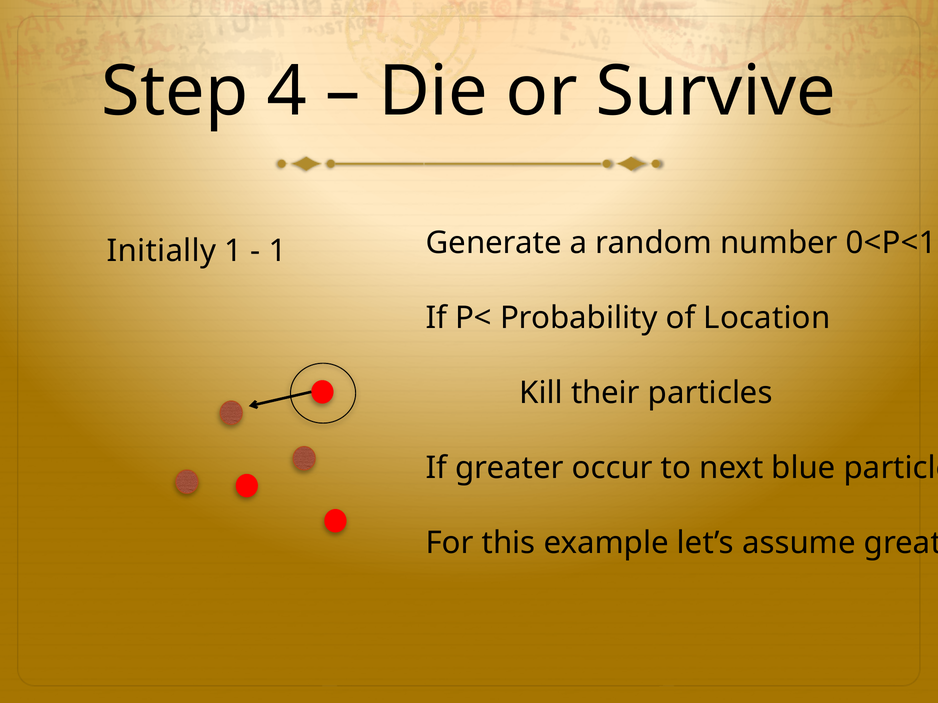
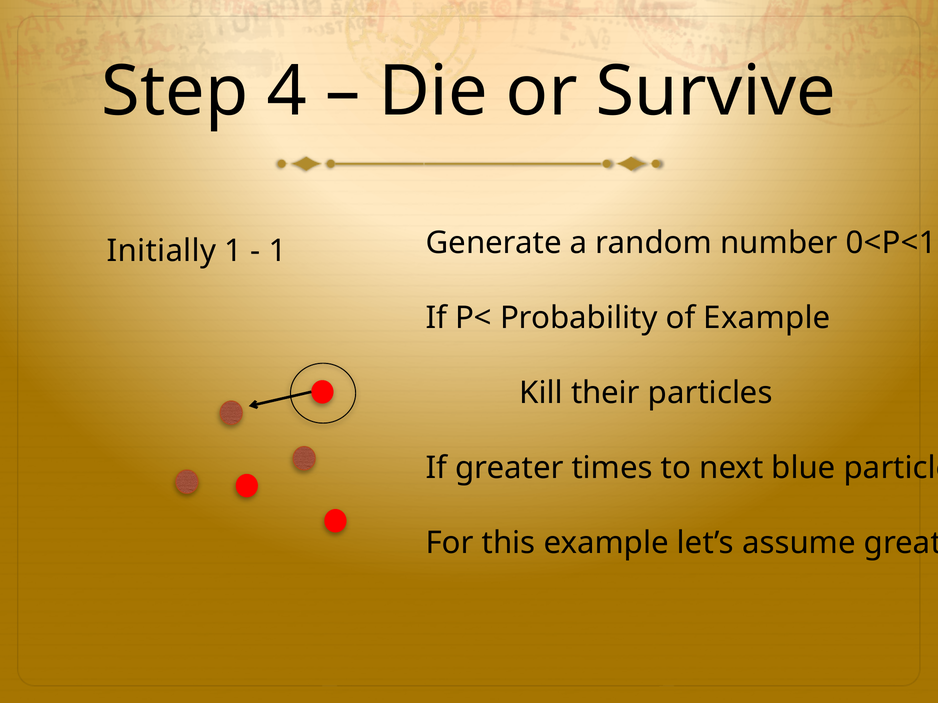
of Location: Location -> Example
occur: occur -> times
